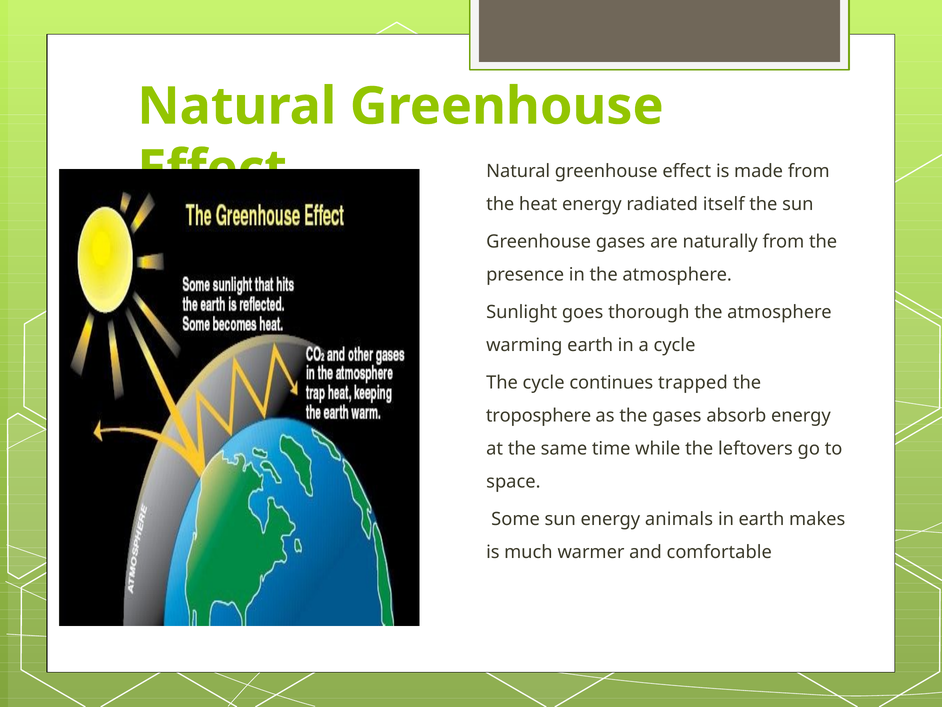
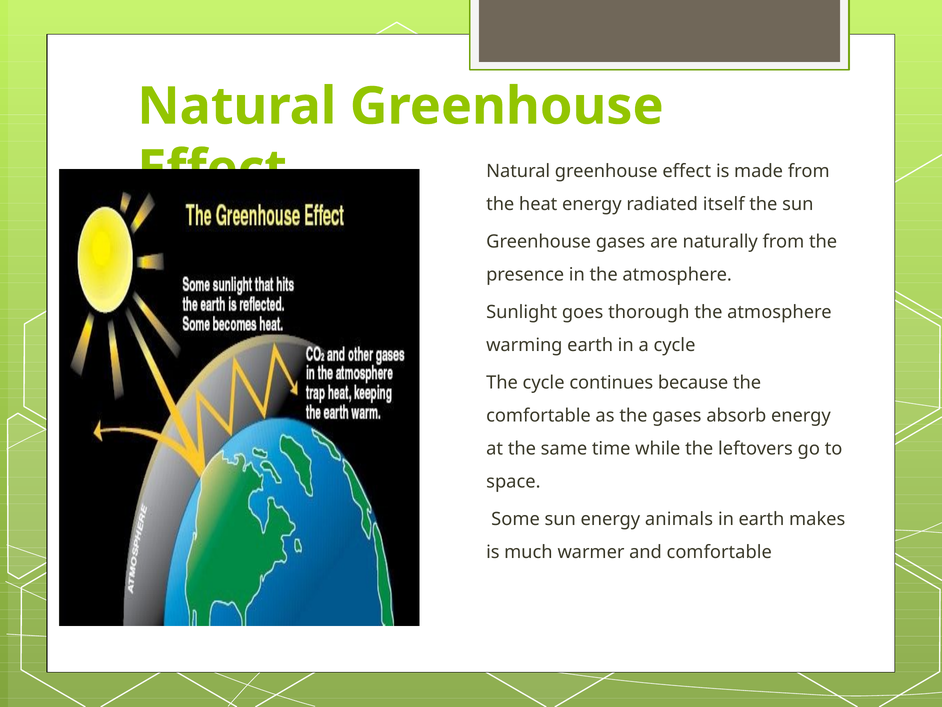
trapped: trapped -> because
troposphere at (539, 415): troposphere -> comfortable
